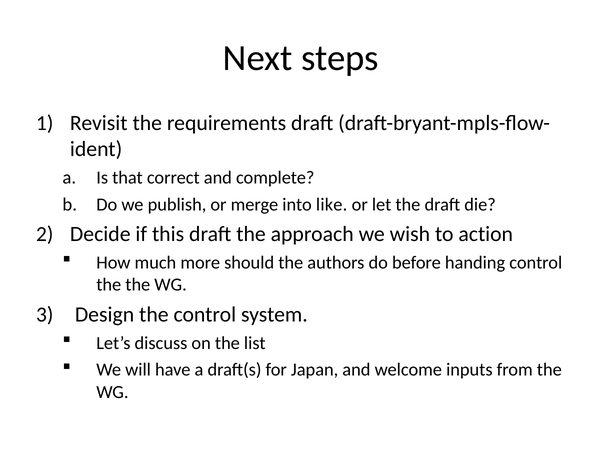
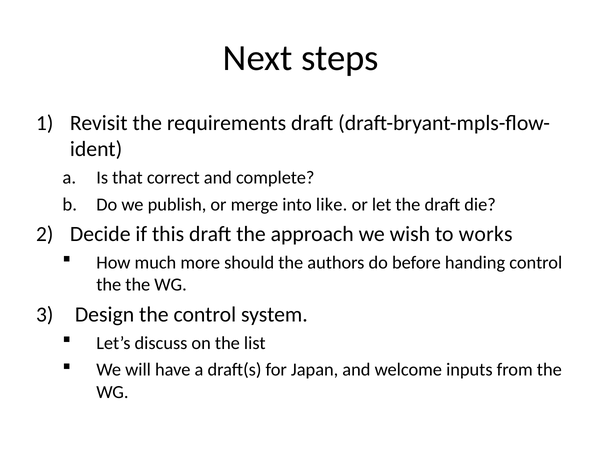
action: action -> works
